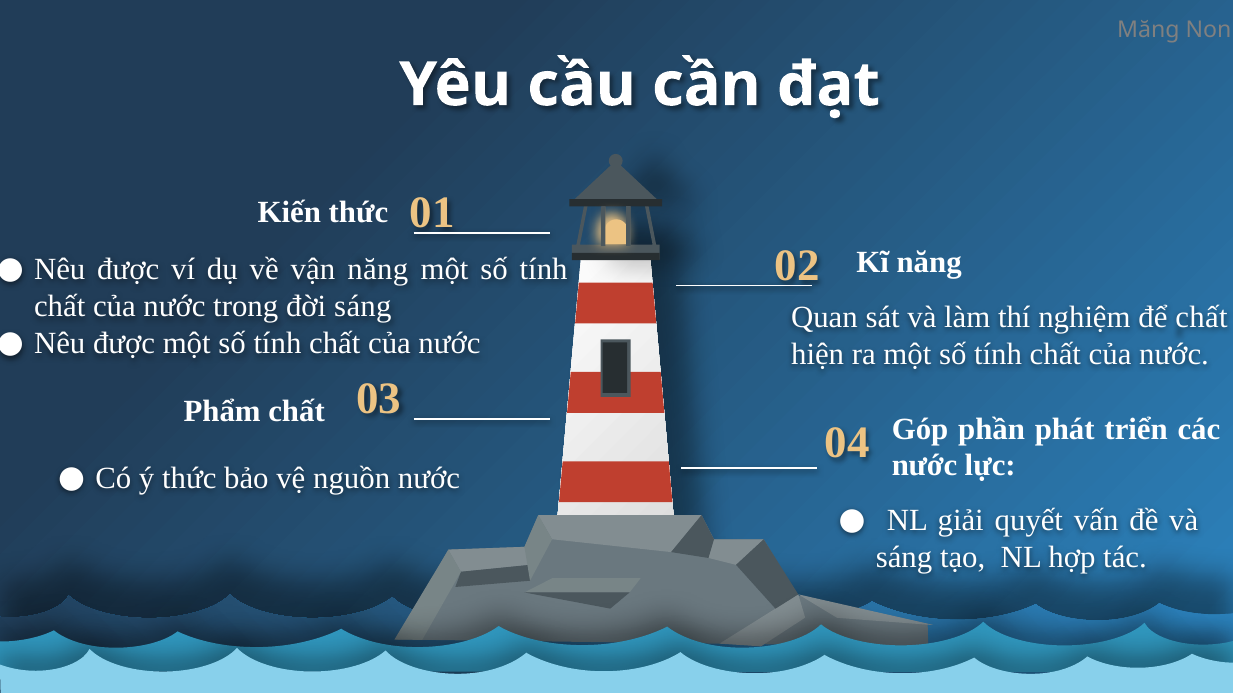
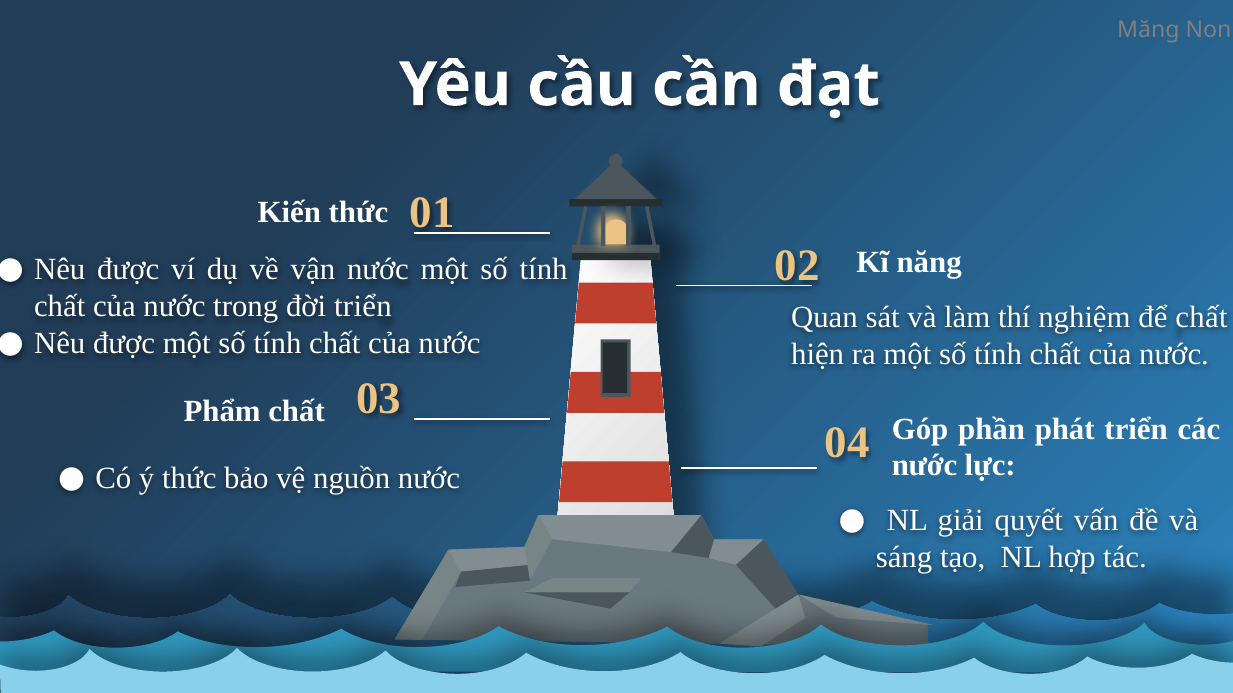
vận năng: năng -> nước
đời sáng: sáng -> triển
